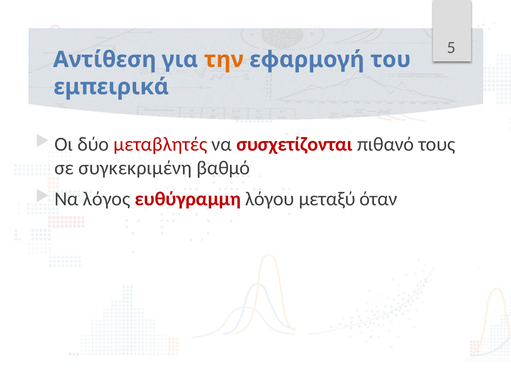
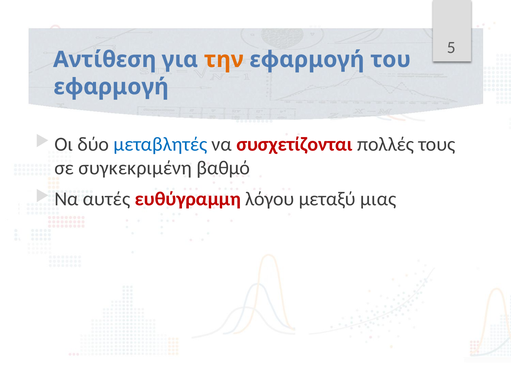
εμπειρικά at (111, 87): εμπειρικά -> εφαρμογή
μεταβλητές colour: red -> blue
πιθανό: πιθανό -> πολλές
λόγος: λόγος -> αυτές
όταν: όταν -> μιας
